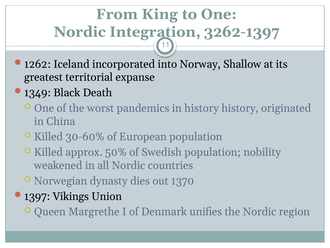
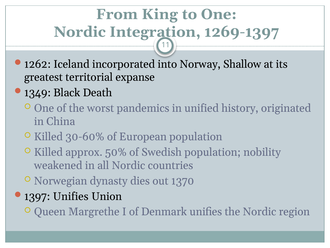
3262-1397: 3262-1397 -> 1269-1397
in history: history -> unified
1397 Vikings: Vikings -> Unifies
